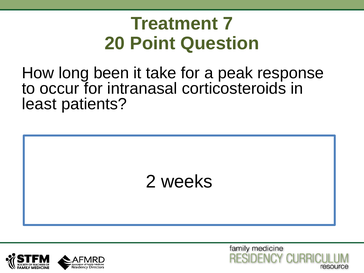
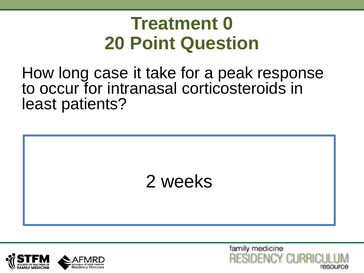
7: 7 -> 0
been: been -> case
